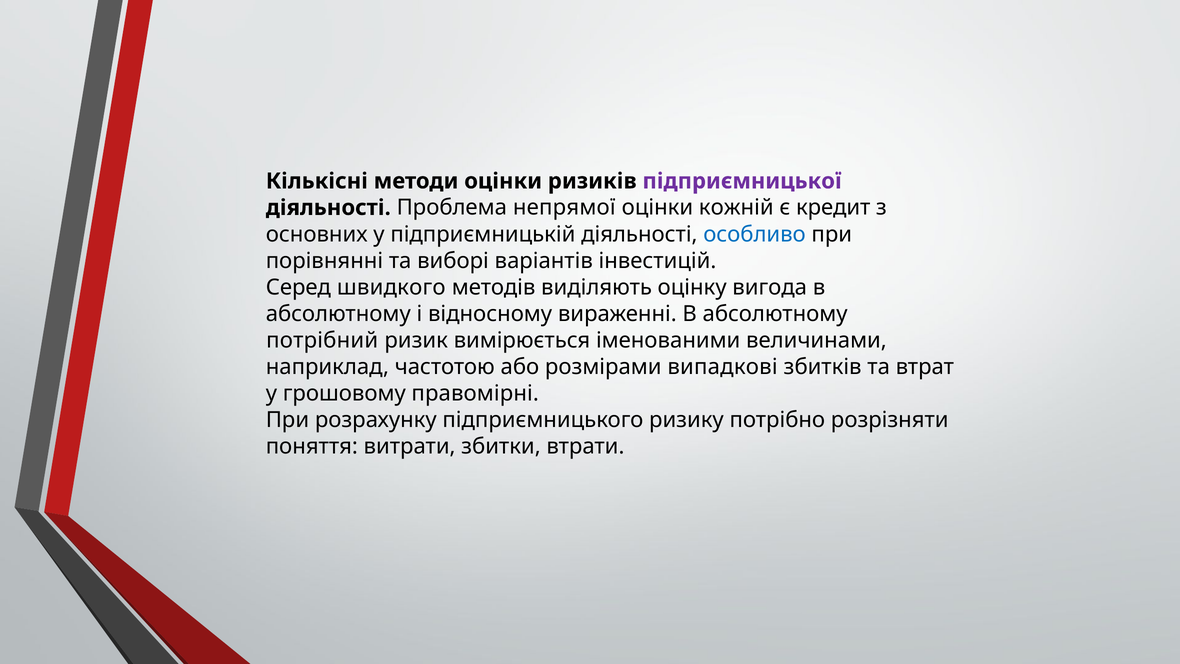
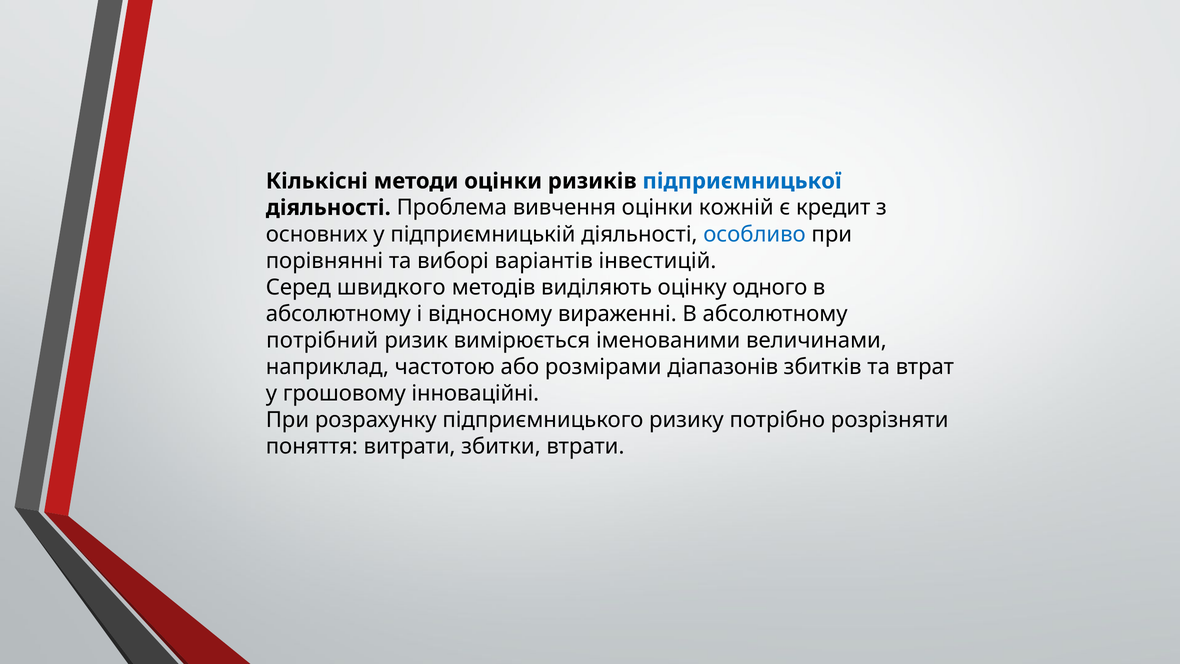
підприємницької colour: purple -> blue
непрямої: непрямої -> вивчення
вигода: вигода -> одного
випадкові: випадкові -> діапазонів
правомірні: правомірні -> інноваційні
